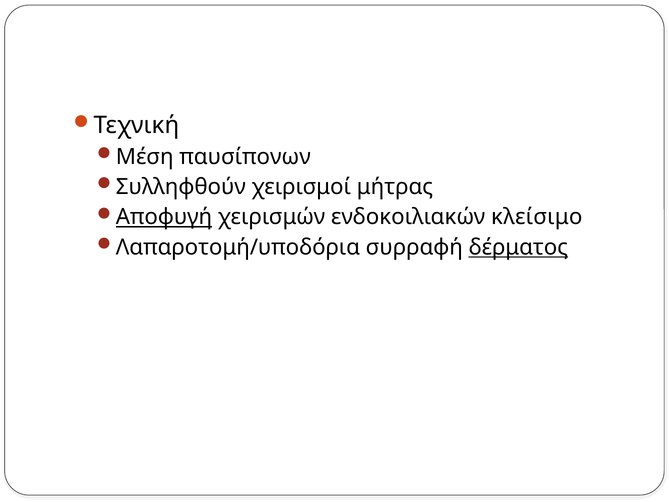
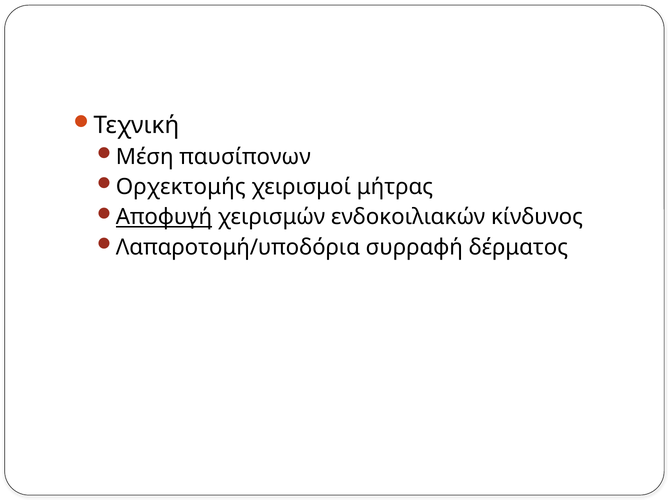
Συλληφθούν: Συλληφθούν -> Ορχεκτομής
κλείσιμο: κλείσιμο -> κίνδυνος
δέρματος underline: present -> none
